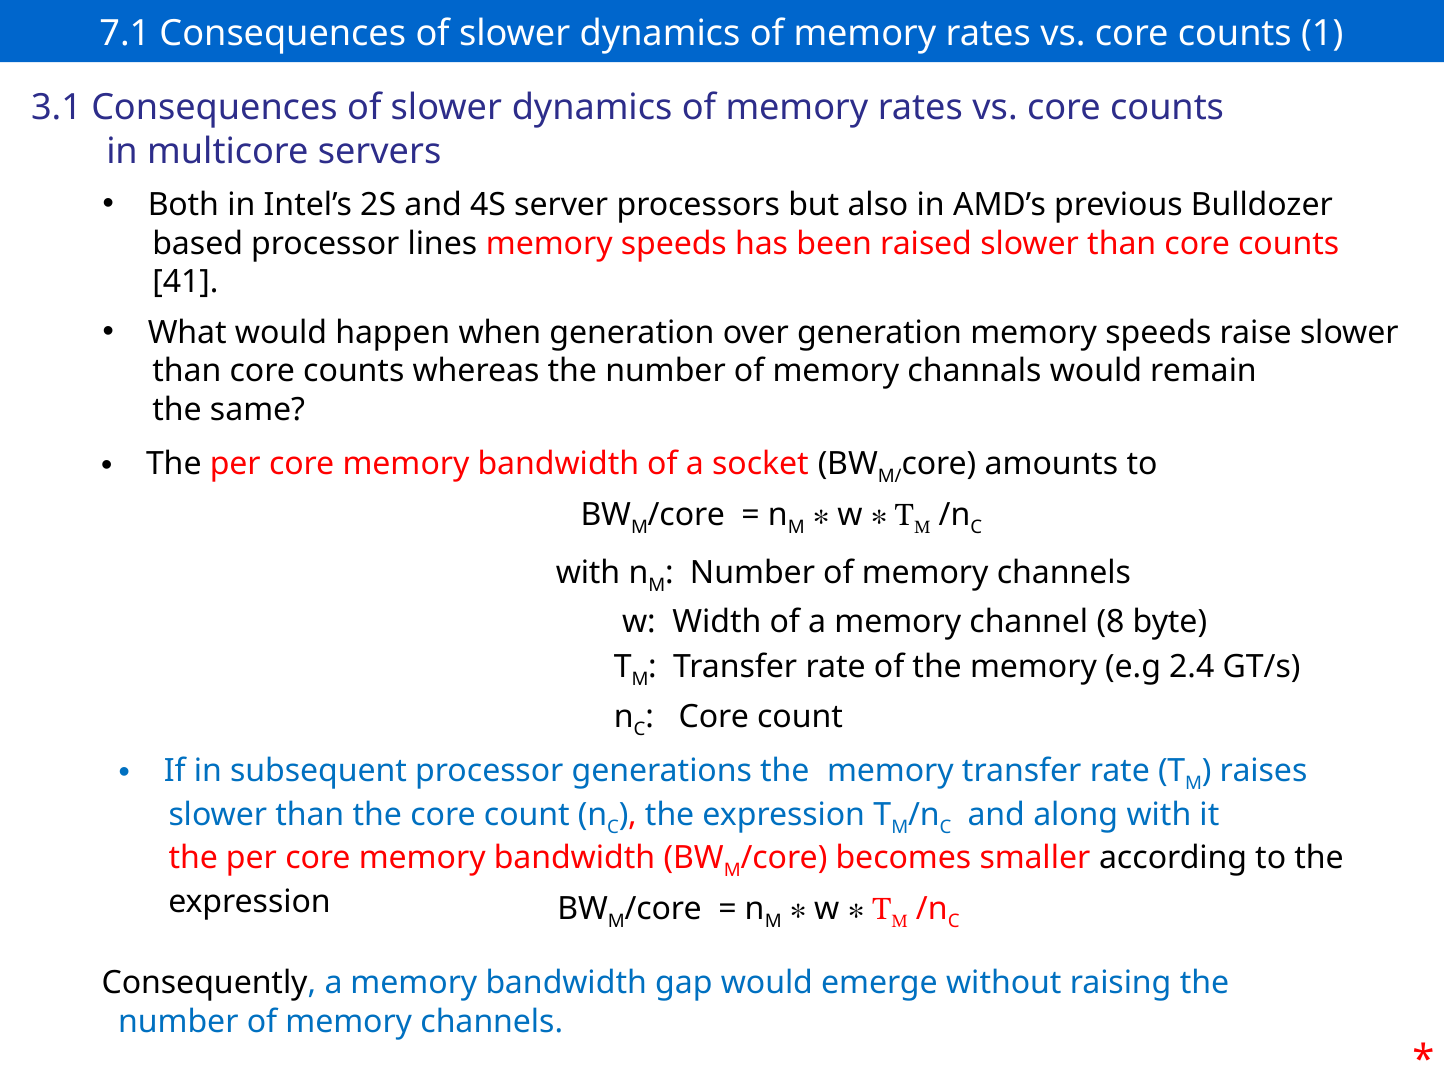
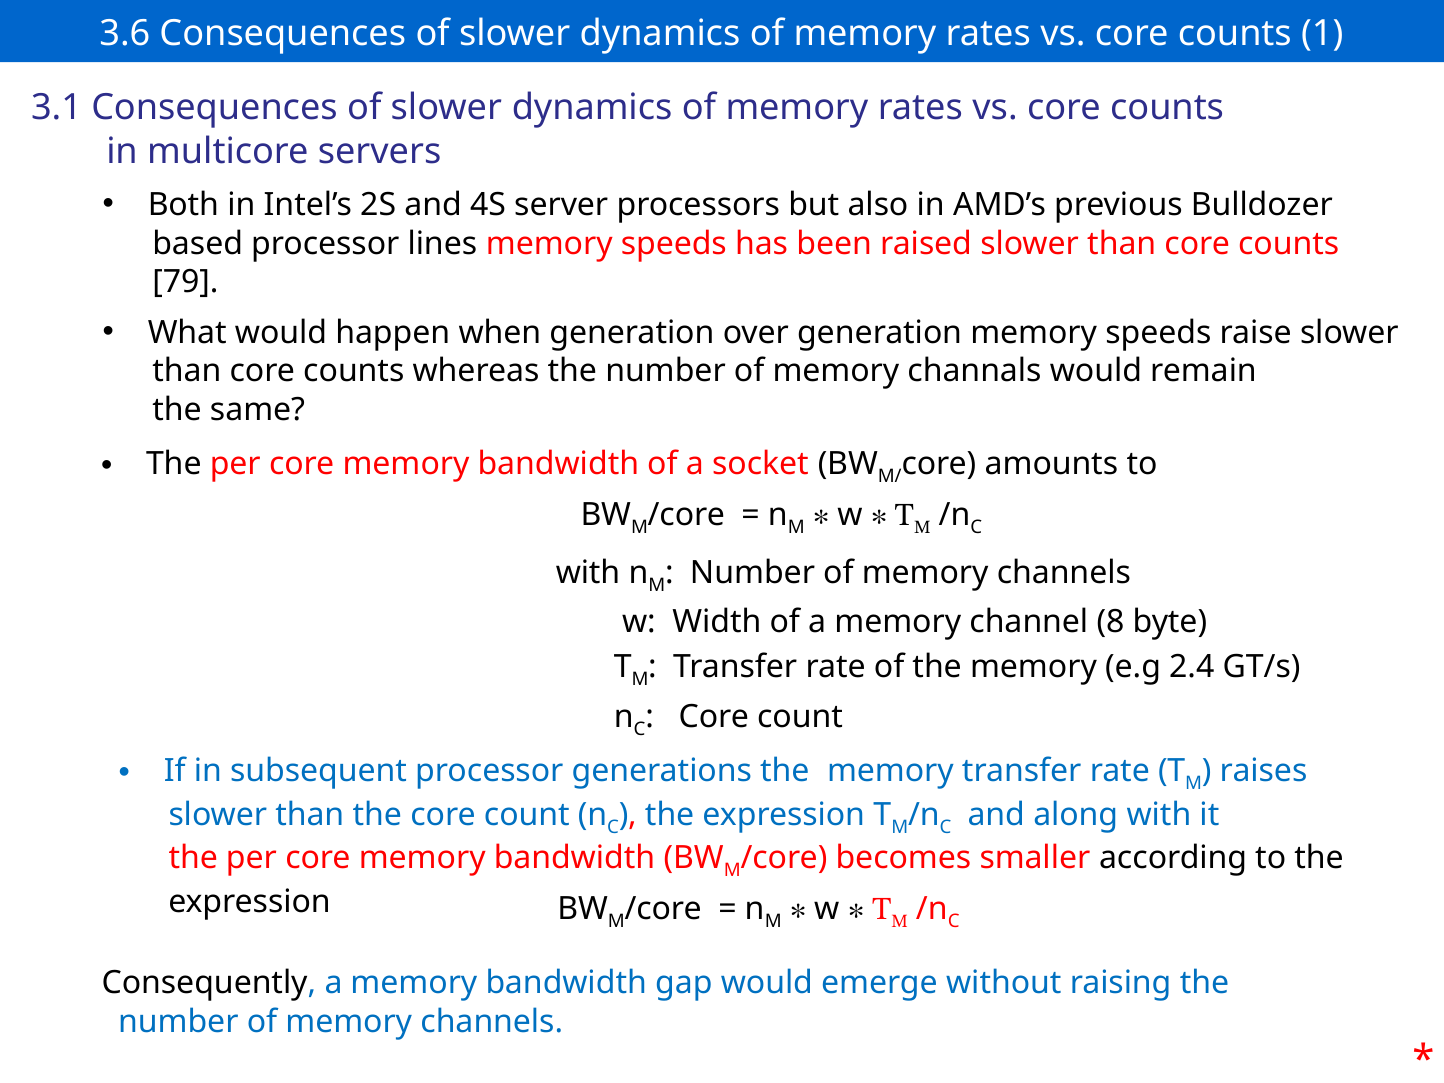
7.1: 7.1 -> 3.6
41: 41 -> 79
